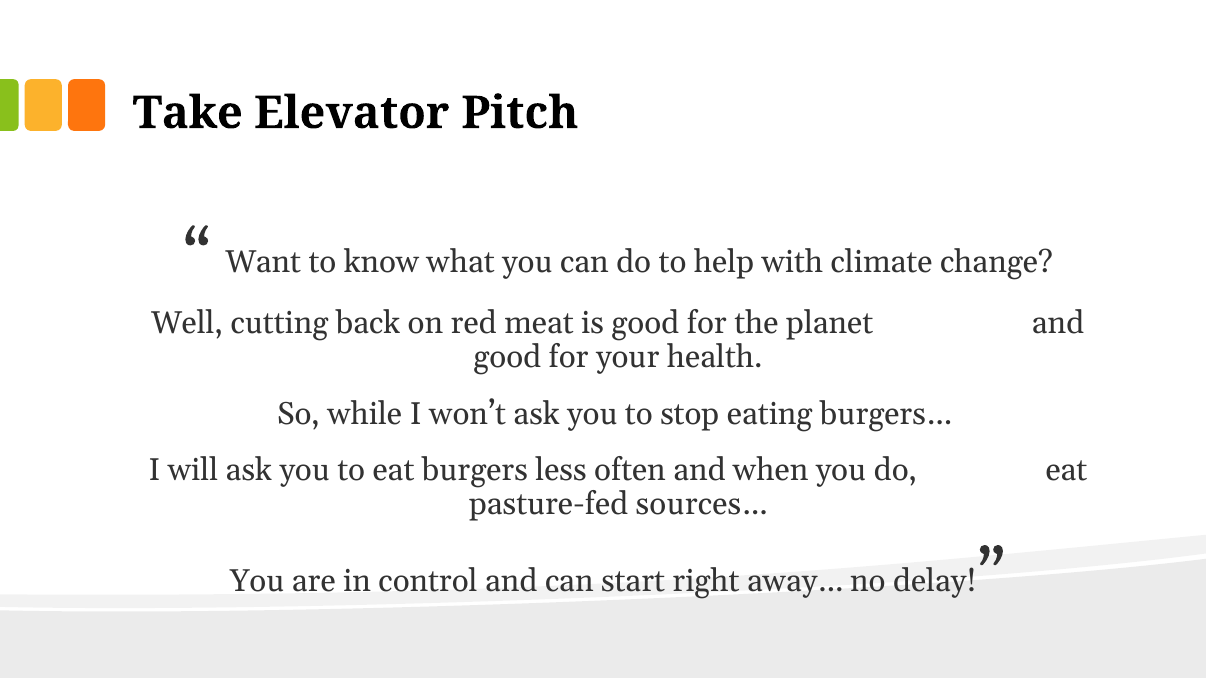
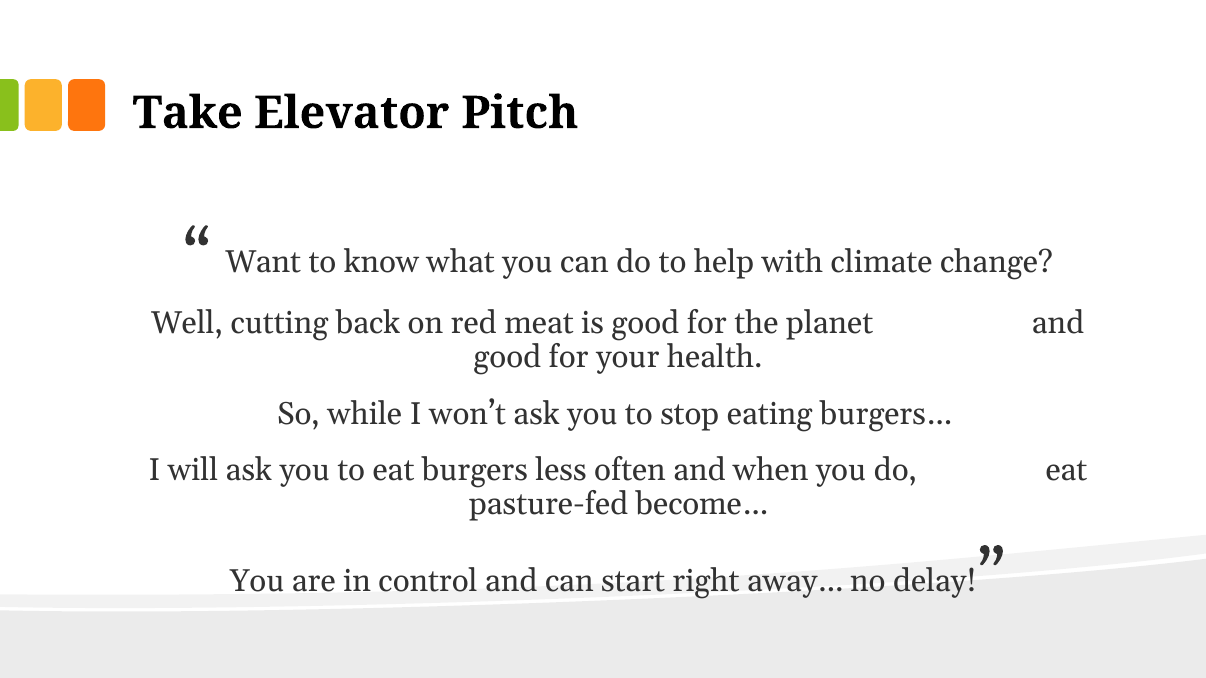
sources…: sources… -> become…
